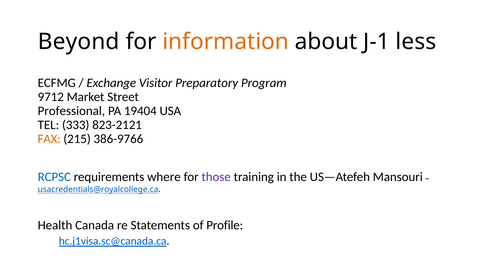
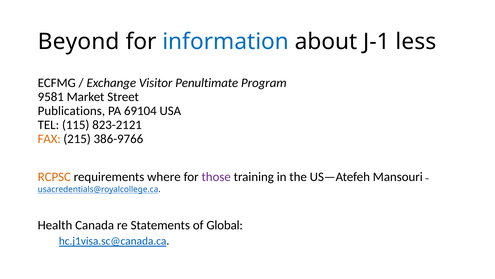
information colour: orange -> blue
Preparatory: Preparatory -> Penultimate
9712: 9712 -> 9581
Professional: Professional -> Publications
19404: 19404 -> 69104
333: 333 -> 115
RCPSC colour: blue -> orange
Profile: Profile -> Global
